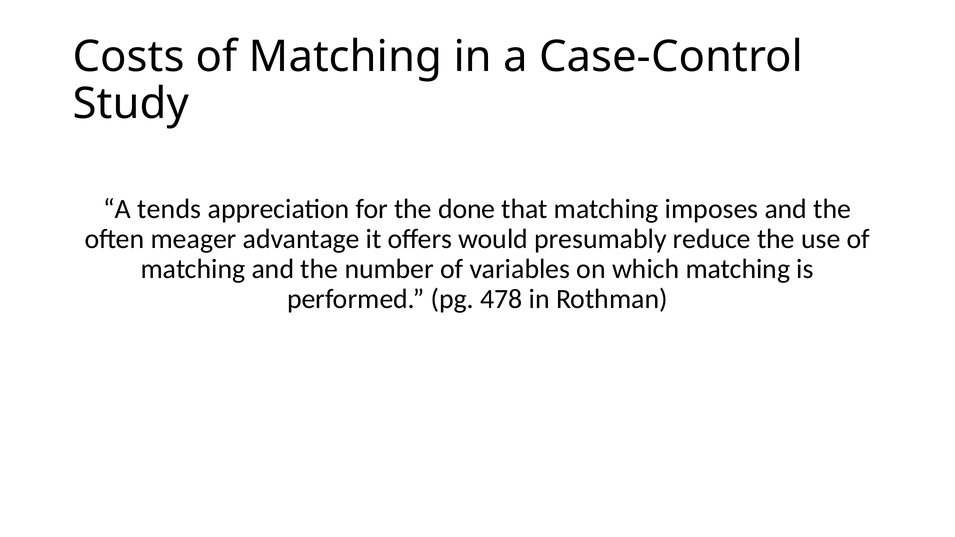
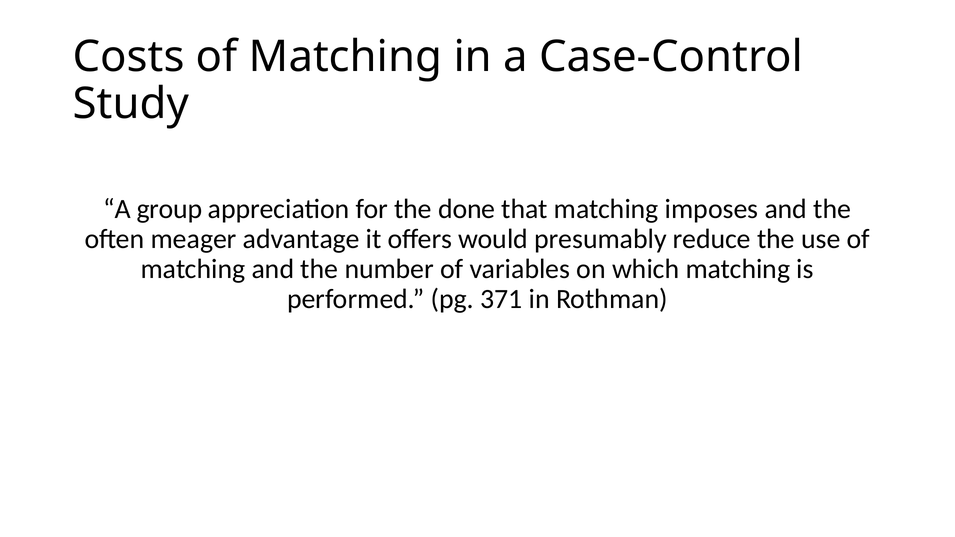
tends: tends -> group
478: 478 -> 371
